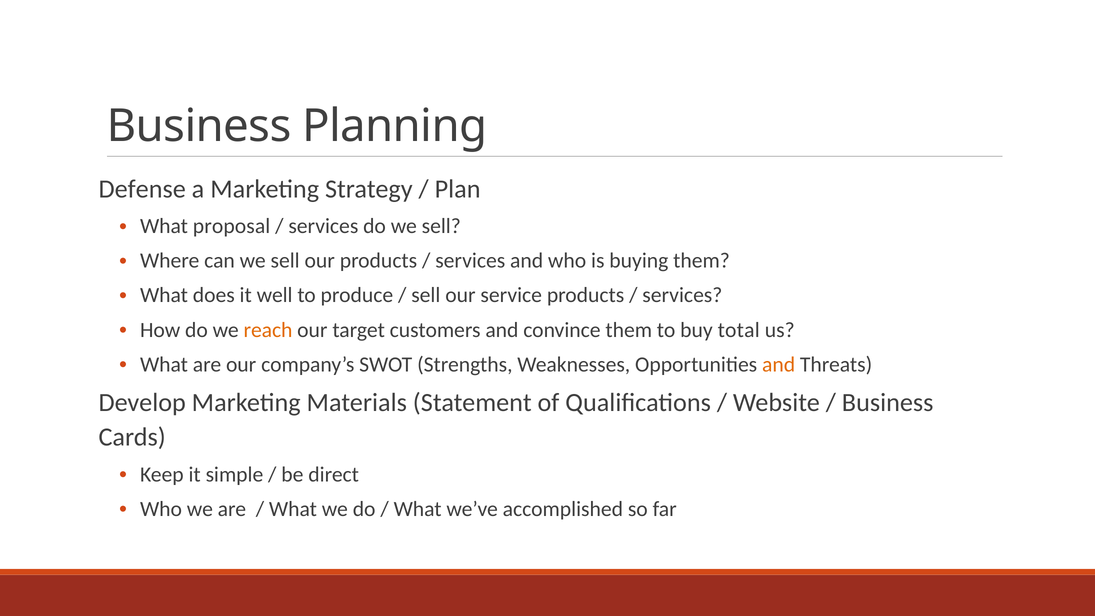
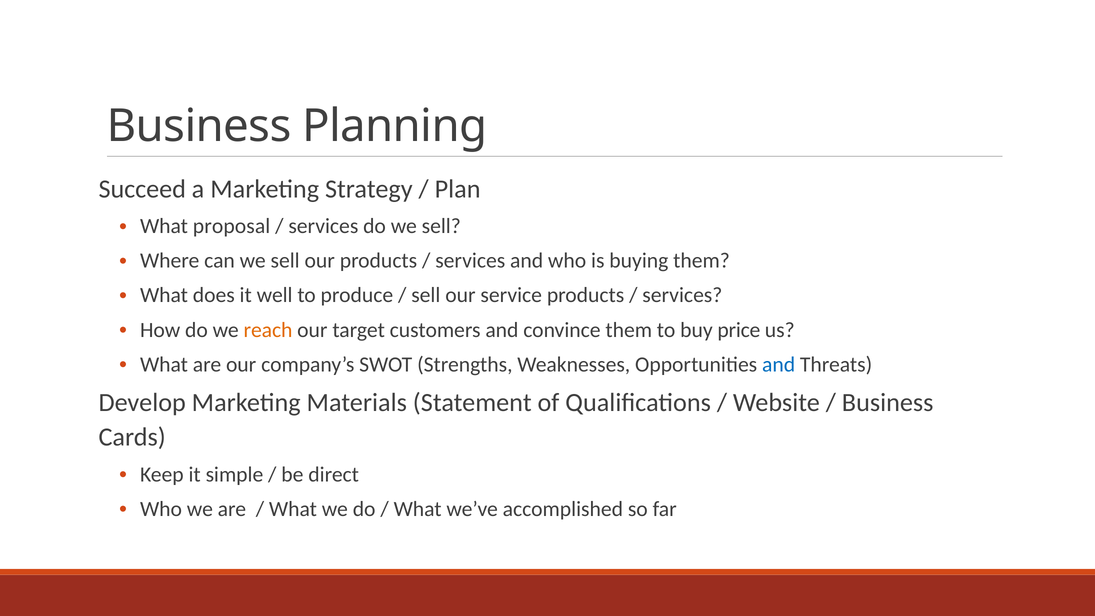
Defense: Defense -> Succeed
total: total -> price
and at (779, 364) colour: orange -> blue
